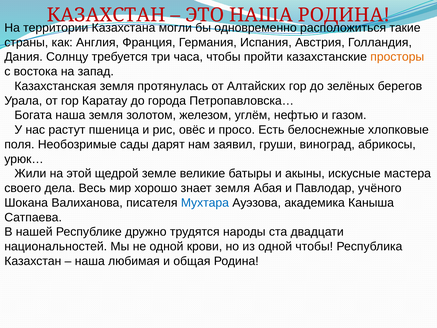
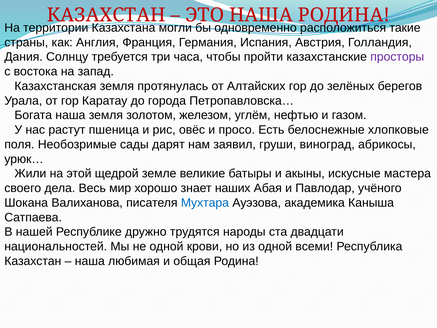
просторы colour: orange -> purple
знает земля: земля -> наших
одной чтобы: чтобы -> всеми
